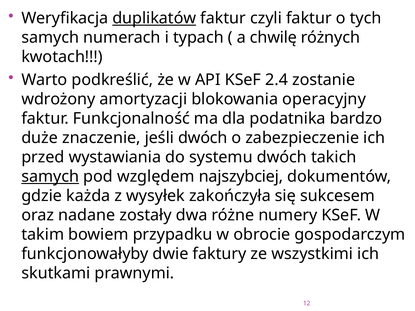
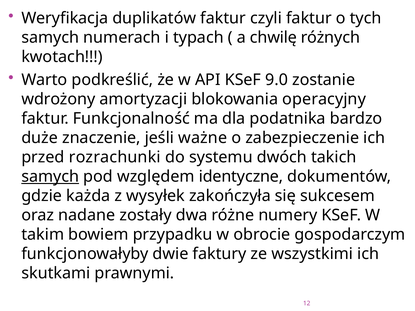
duplikatów underline: present -> none
2.4: 2.4 -> 9.0
jeśli dwóch: dwóch -> ważne
wystawiania: wystawiania -> rozrachunki
najszybciej: najszybciej -> identyczne
